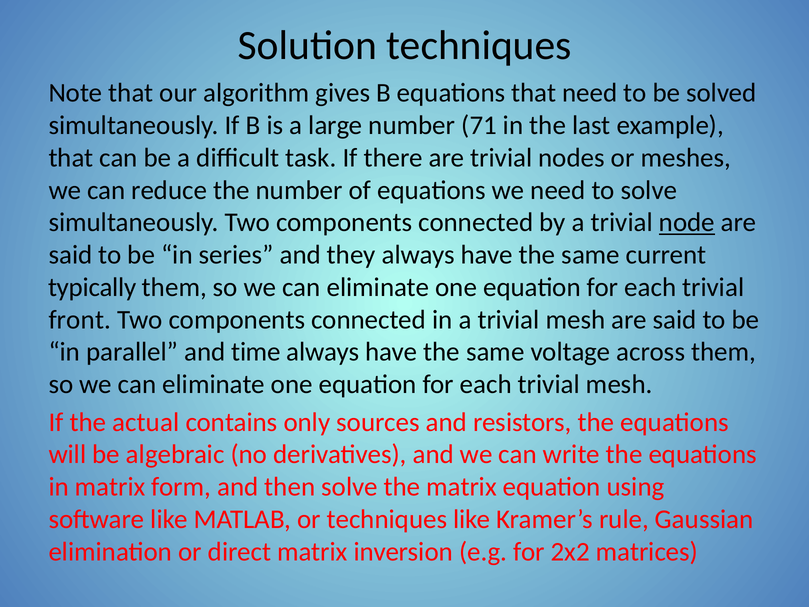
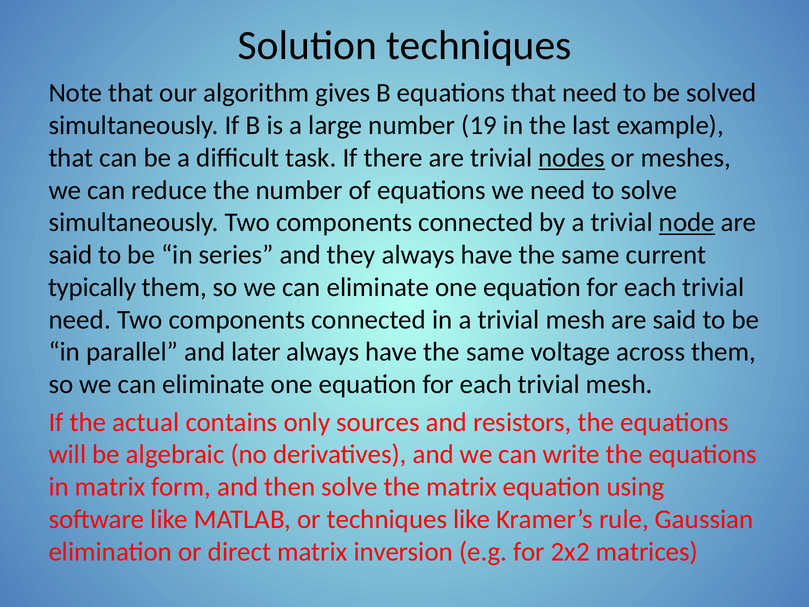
71: 71 -> 19
nodes underline: none -> present
front at (80, 320): front -> need
time: time -> later
